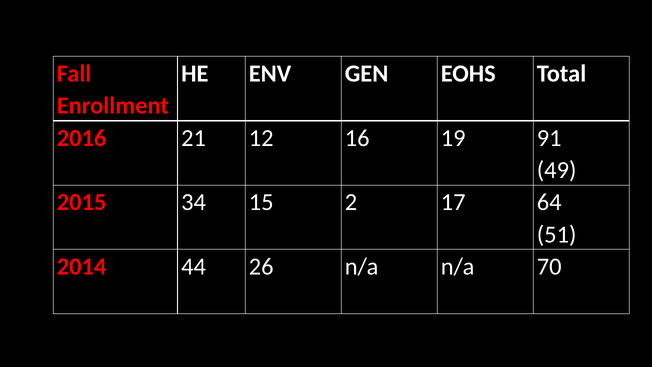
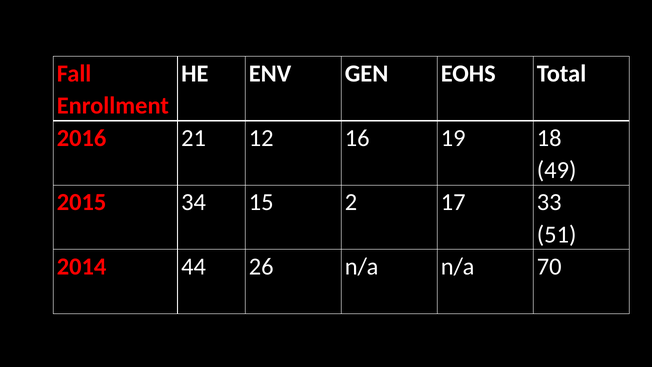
91: 91 -> 18
64: 64 -> 33
